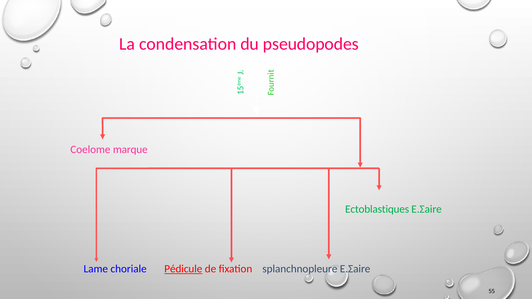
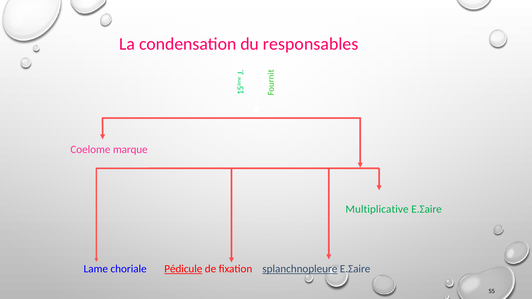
pseudopodes: pseudopodes -> responsables
Ectoblastiques: Ectoblastiques -> Multiplicative
splanchnopleure underline: none -> present
